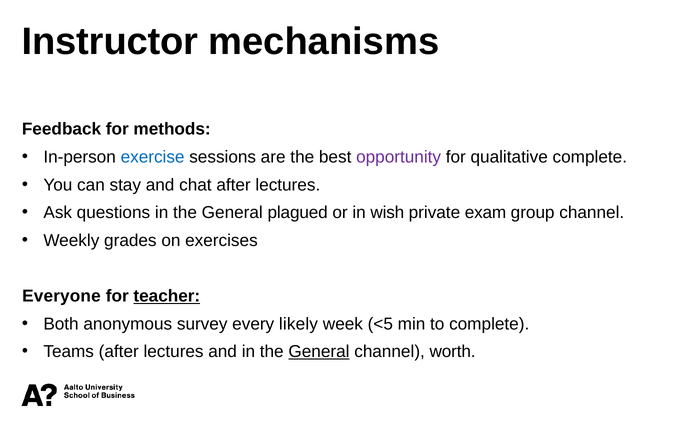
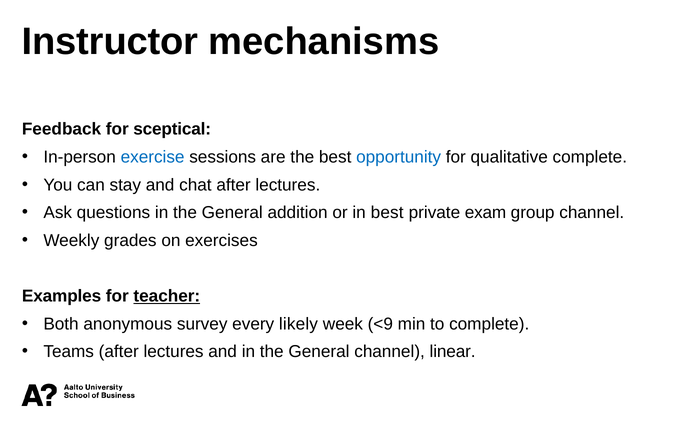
methods: methods -> sceptical
opportunity colour: purple -> blue
plagued: plagued -> addition
in wish: wish -> best
Everyone: Everyone -> Examples
<5: <5 -> <9
General at (319, 351) underline: present -> none
worth: worth -> linear
